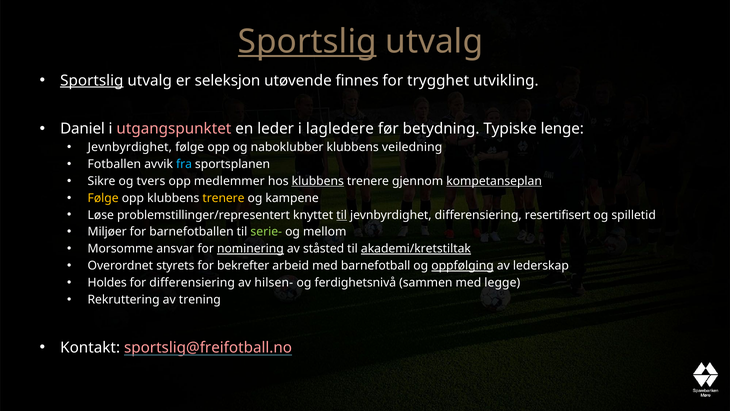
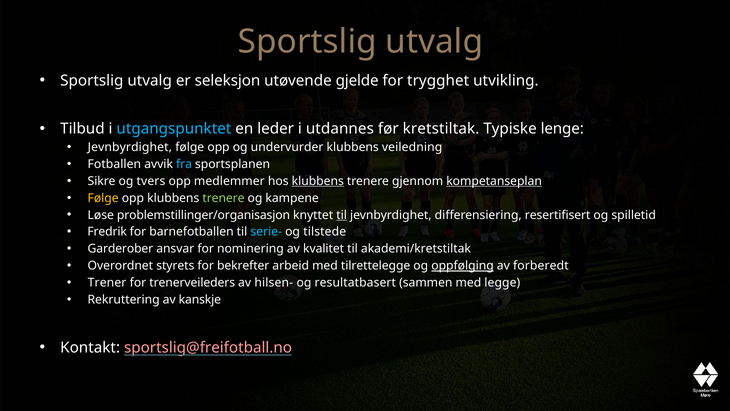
Sportslig at (307, 42) underline: present -> none
Sportslig at (92, 80) underline: present -> none
finnes: finnes -> gjelde
Daniel: Daniel -> Tilbud
utgangspunktet colour: pink -> light blue
lagledere: lagledere -> utdannes
betydning: betydning -> kretstiltak
naboklubber: naboklubber -> undervurder
trenere at (223, 198) colour: yellow -> light green
problemstillinger/representert: problemstillinger/representert -> problemstillinger/organisasjon
Miljøer: Miljøer -> Fredrik
serie- colour: light green -> light blue
mellom: mellom -> tilstede
Morsomme: Morsomme -> Garderober
nominering underline: present -> none
ståsted: ståsted -> kvalitet
akademi/kretstiltak underline: present -> none
barnefotball: barnefotball -> tilrettelegge
lederskap: lederskap -> forberedt
Holdes: Holdes -> Trener
for differensiering: differensiering -> trenerveileders
ferdighetsnivå: ferdighetsnivå -> resultatbasert
trening: trening -> kanskje
